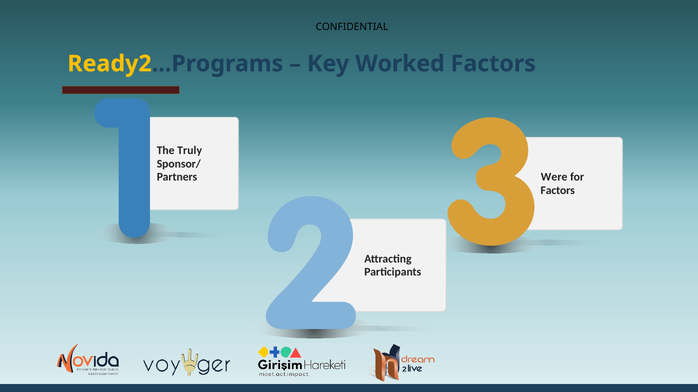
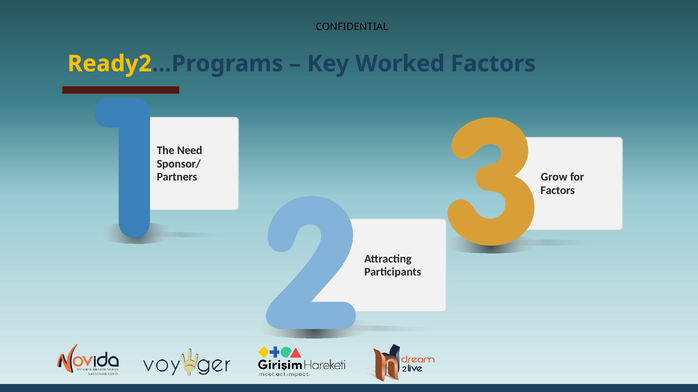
Truly: Truly -> Need
Were: Were -> Grow
